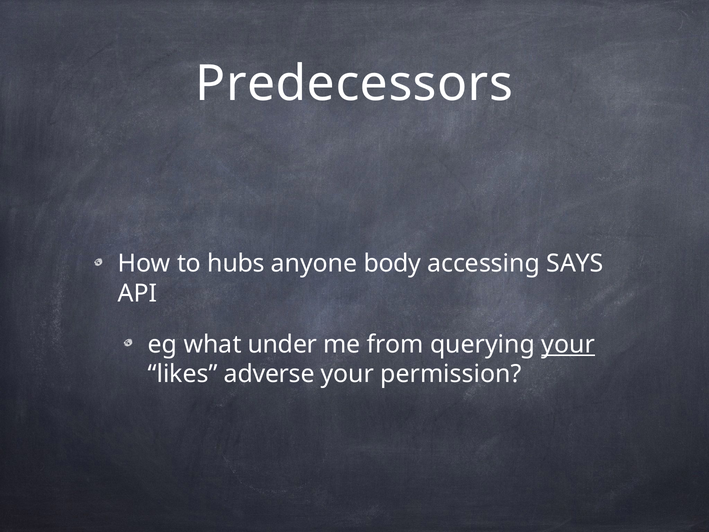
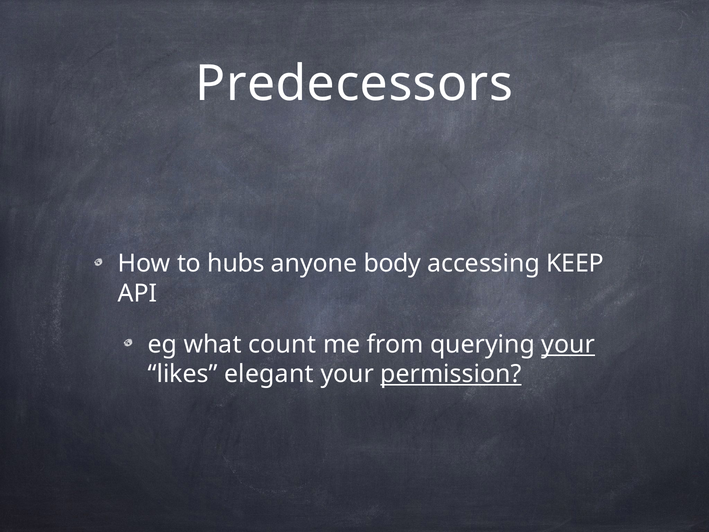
SAYS: SAYS -> KEEP
under: under -> count
adverse: adverse -> elegant
permission underline: none -> present
